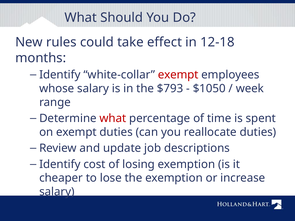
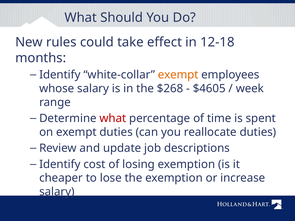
exempt at (178, 75) colour: red -> orange
$793: $793 -> $268
$1050: $1050 -> $4605
